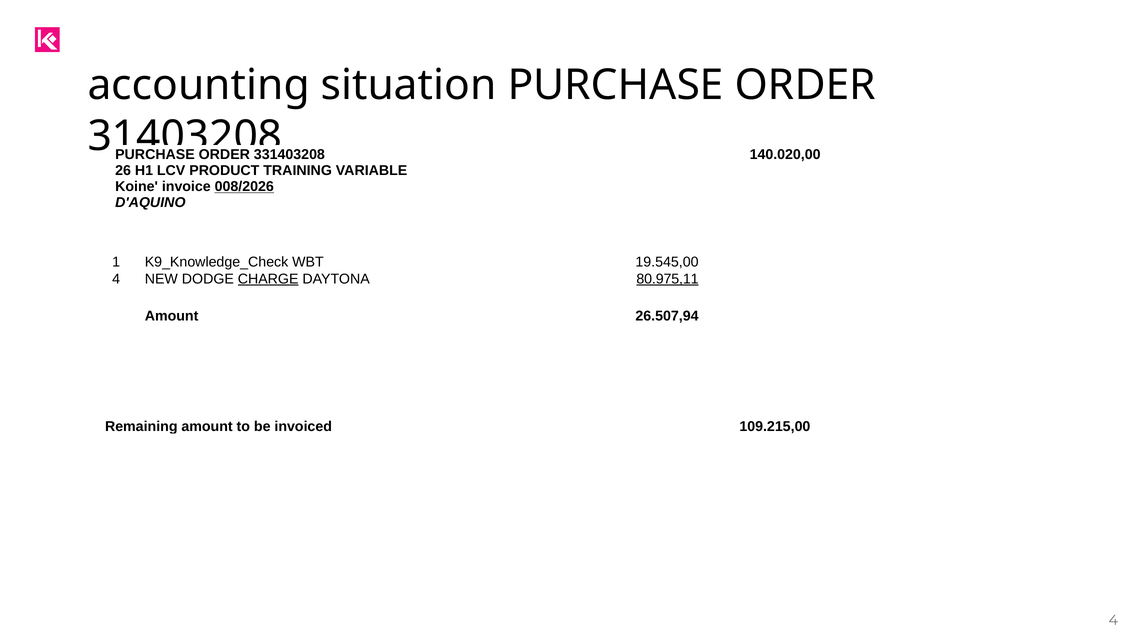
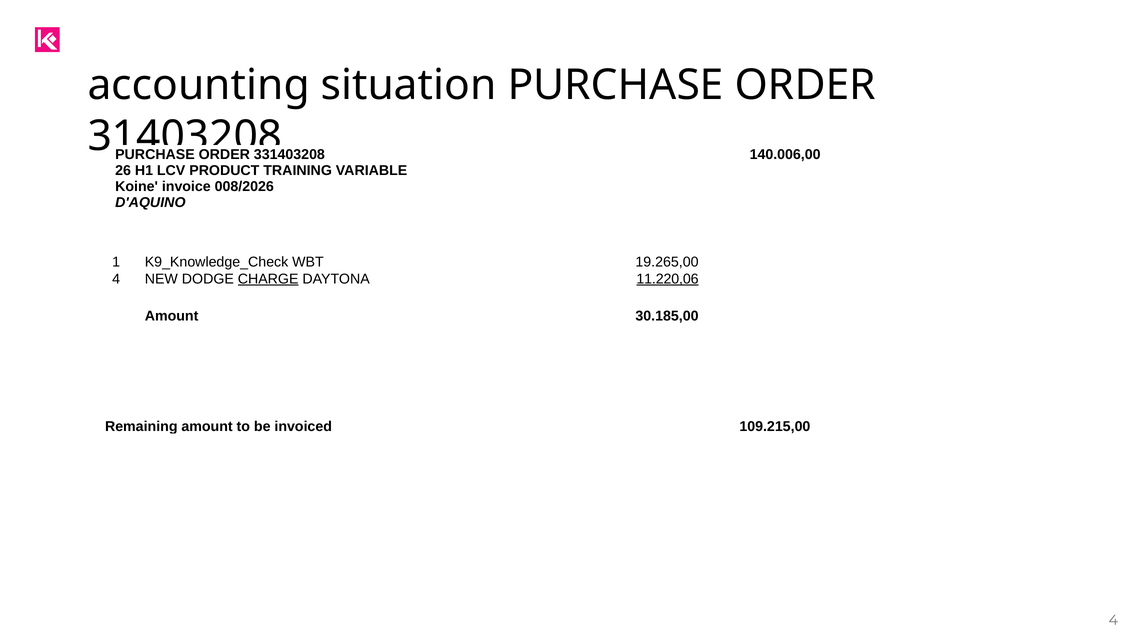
140.020,00: 140.020,00 -> 140.006,00
008/2026 underline: present -> none
19.545,00: 19.545,00 -> 19.265,00
80.975,11: 80.975,11 -> 11.220,06
26.507,94: 26.507,94 -> 30.185,00
